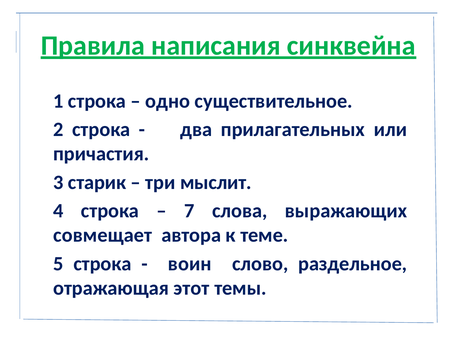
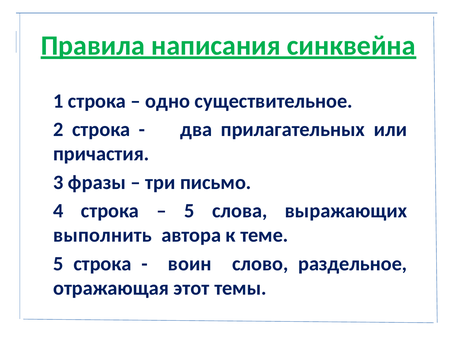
старик: старик -> фразы
мыслит: мыслит -> письмо
7 at (189, 211): 7 -> 5
совмещает: совмещает -> выполнить
